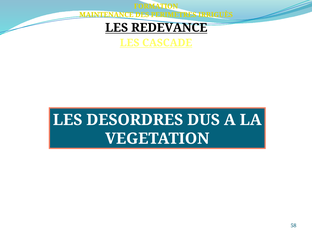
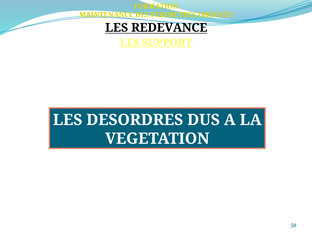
CASCADE: CASCADE -> SUPPORT
